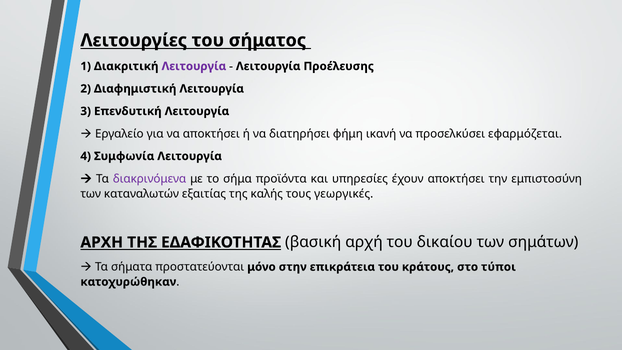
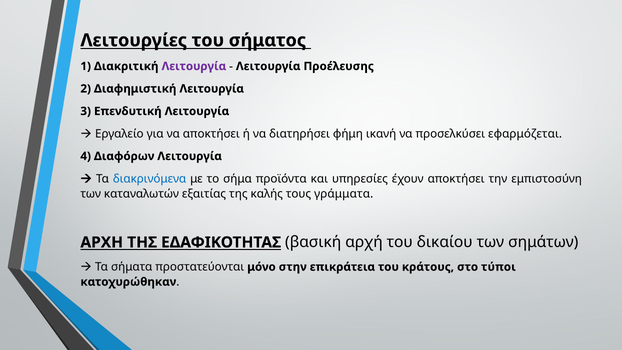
Συμφωνία: Συμφωνία -> Διαφόρων
διακρινόμενα colour: purple -> blue
γεωργικές: γεωργικές -> γράμματα
